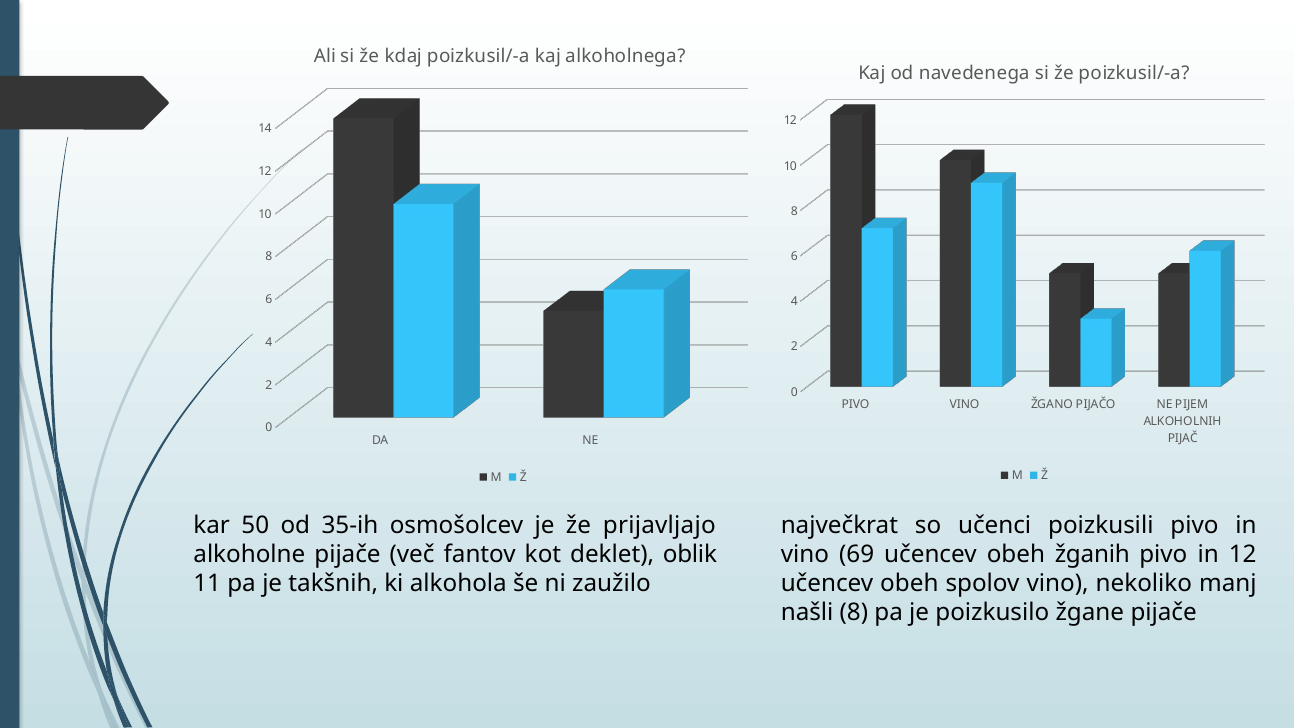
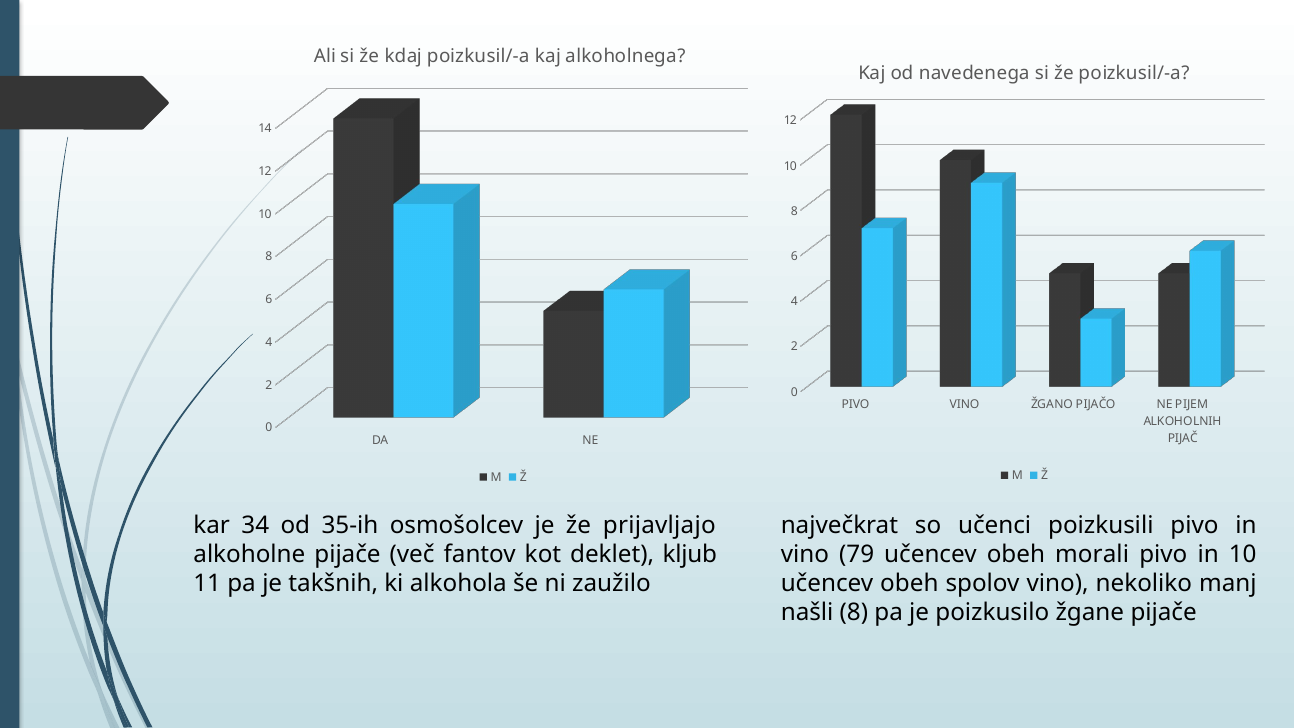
50: 50 -> 34
oblik: oblik -> kljub
69: 69 -> 79
žganih: žganih -> morali
in 12: 12 -> 10
